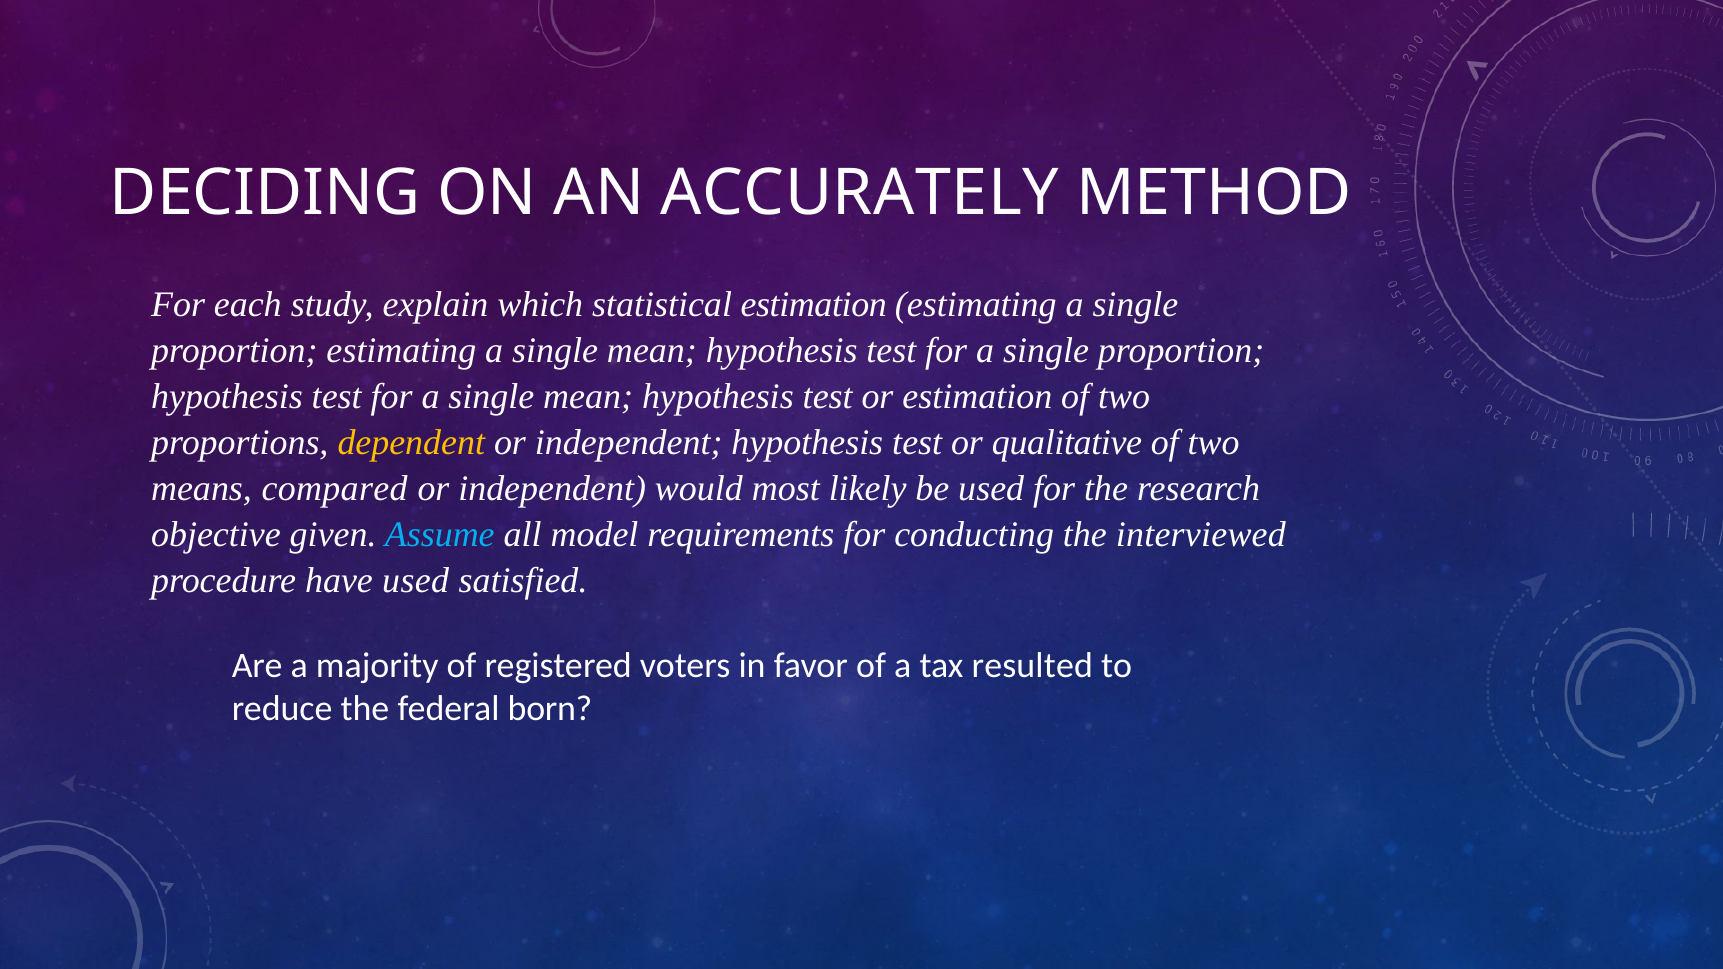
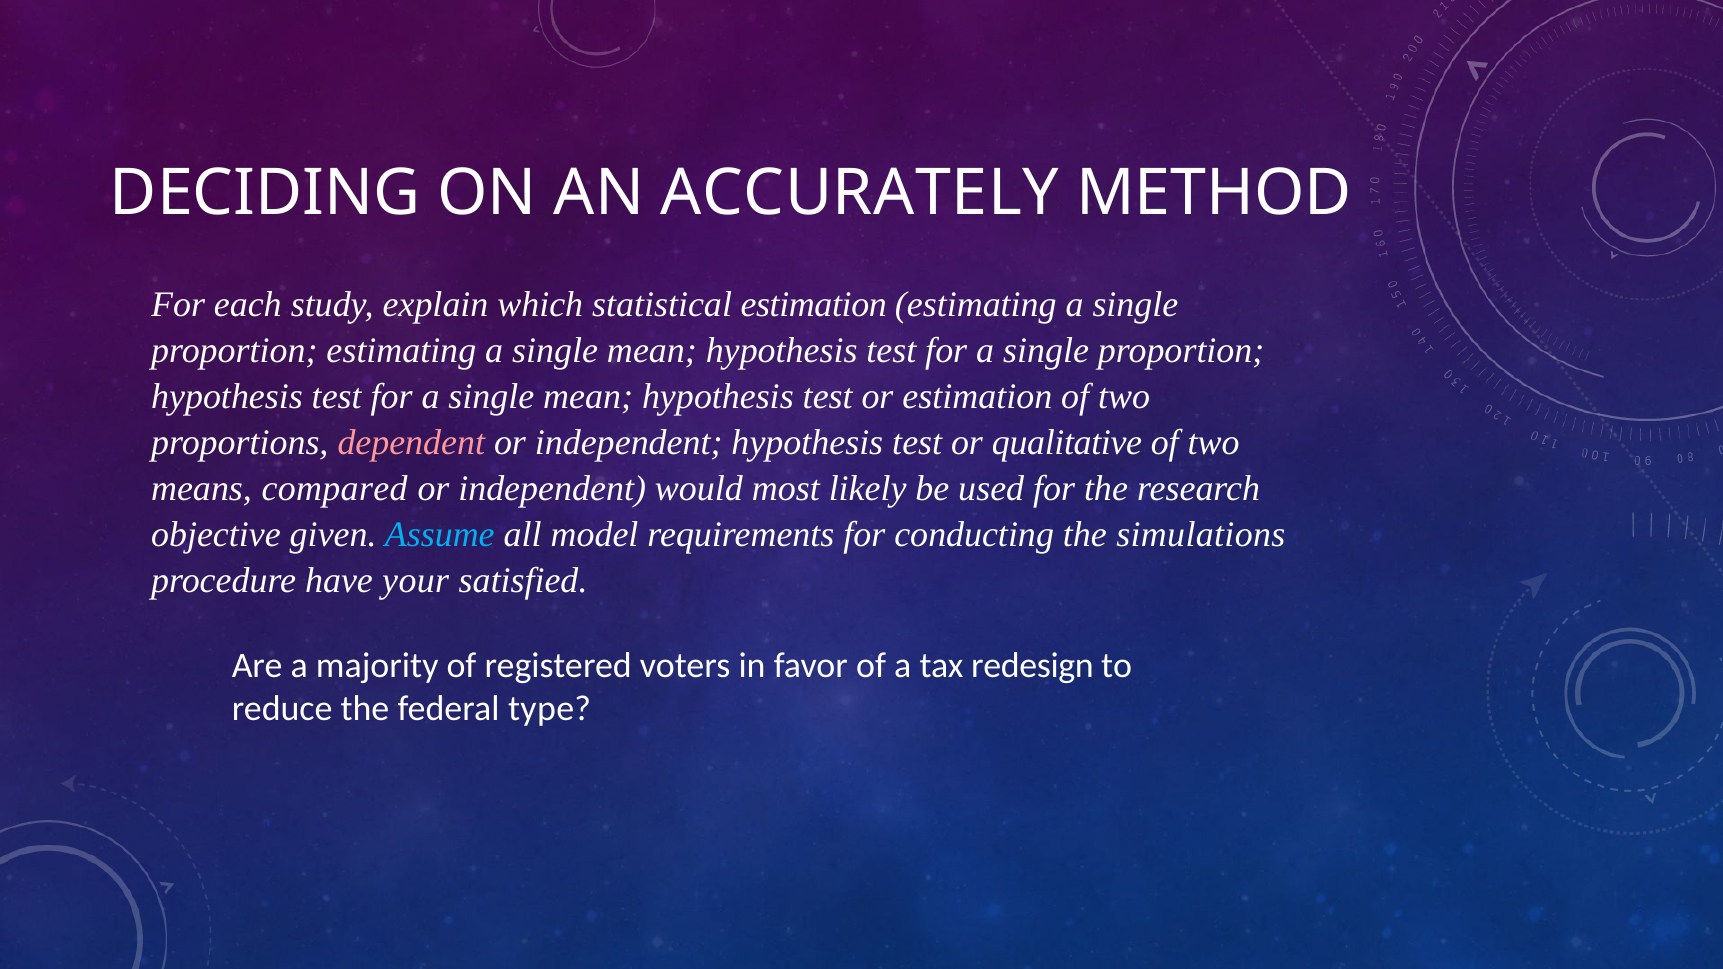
dependent colour: yellow -> pink
interviewed: interviewed -> simulations
have used: used -> your
resulted: resulted -> redesign
born: born -> type
